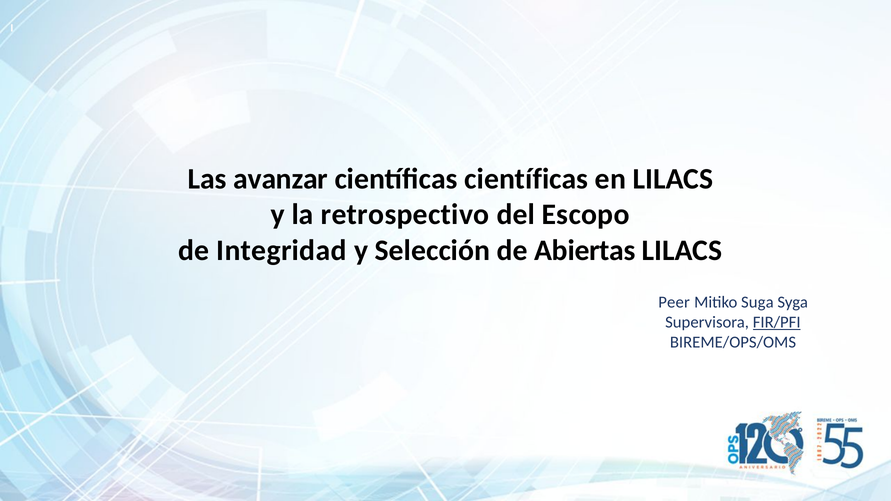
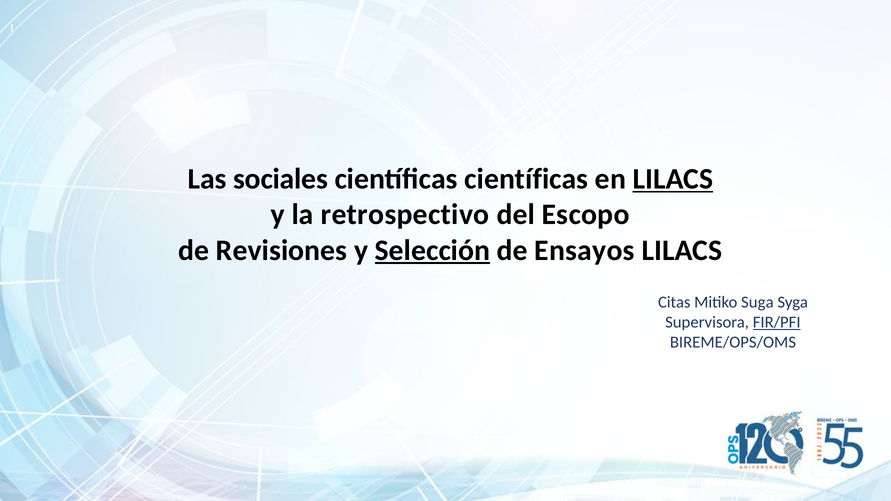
avanzar: avanzar -> sociales
LILACS at (673, 179) underline: none -> present
Integridad: Integridad -> Revisiones
Selección underline: none -> present
Abiertas: Abiertas -> Ensayos
Peer: Peer -> Citas
